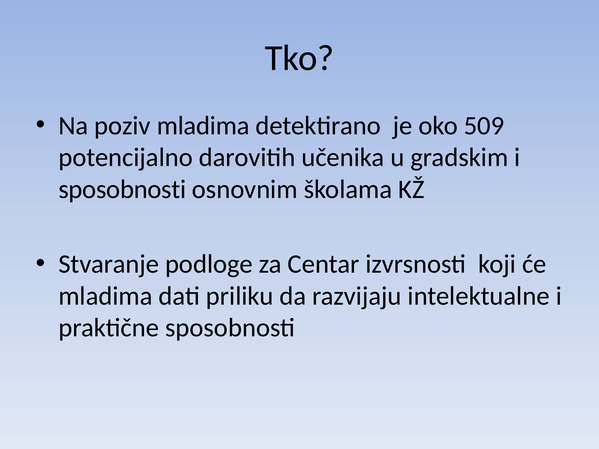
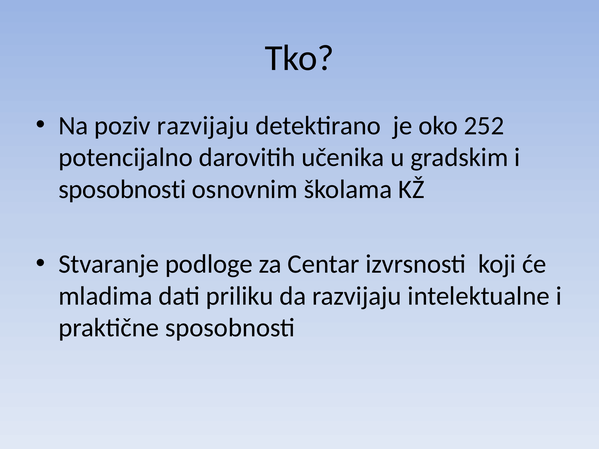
poziv mladima: mladima -> razvijaju
509: 509 -> 252
